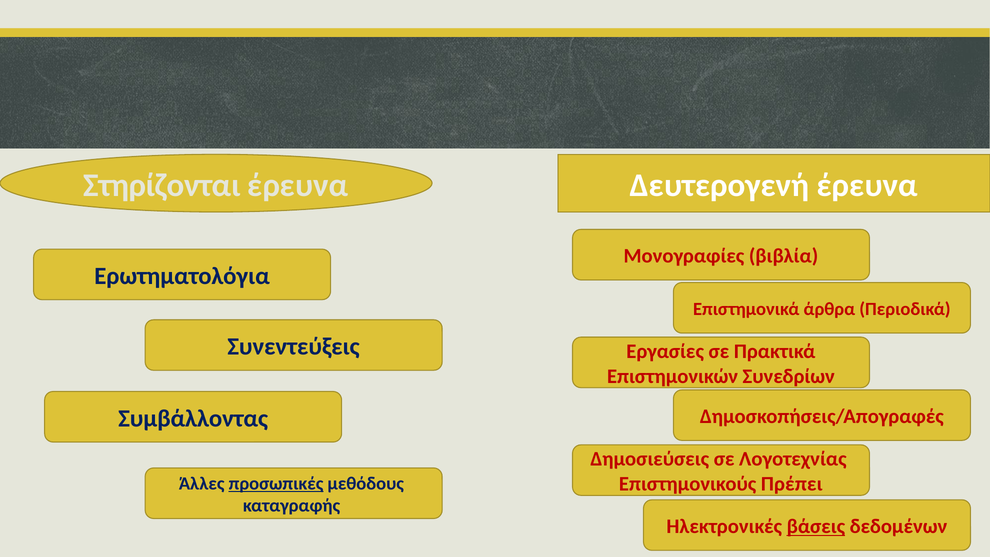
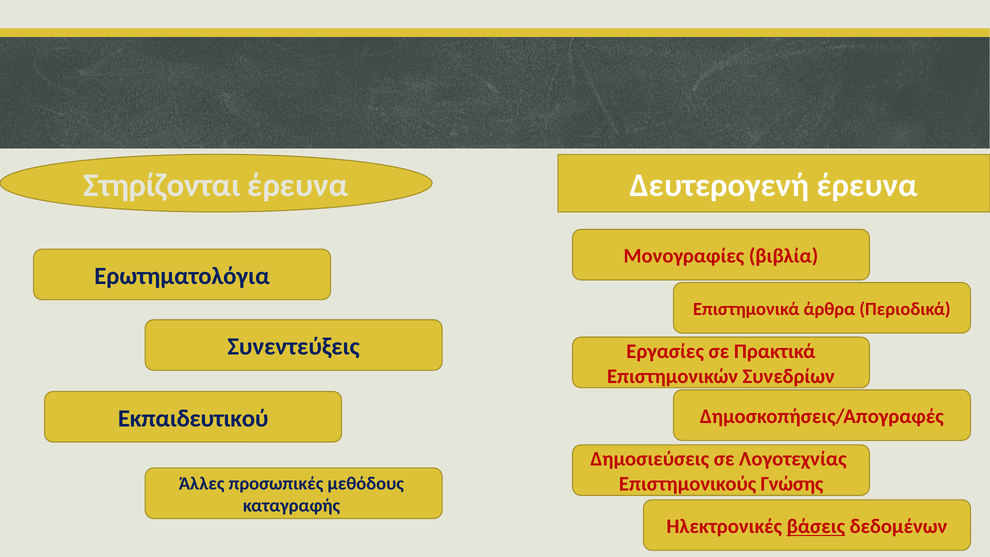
Συμβάλλοντας: Συμβάλλοντας -> Εκπαιδευτικού
Πρέπει: Πρέπει -> Γνώσης
προσωπικές underline: present -> none
